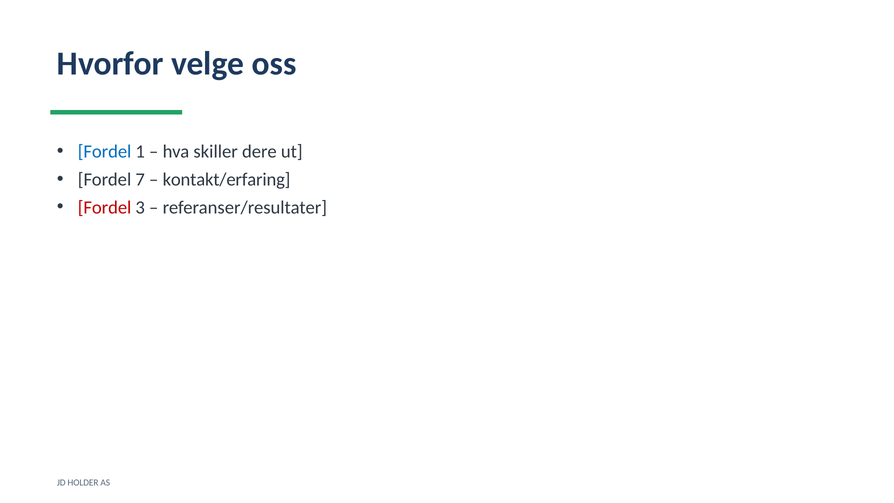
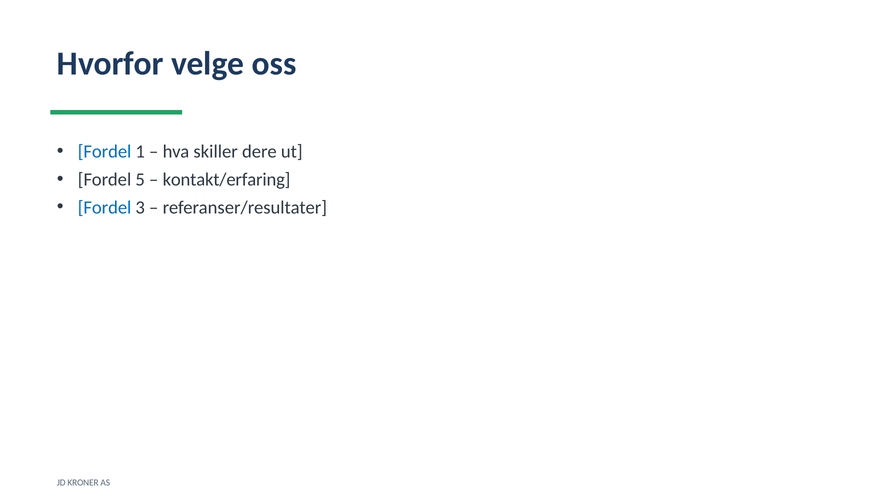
7: 7 -> 5
Fordel at (105, 207) colour: red -> blue
HOLDER: HOLDER -> KRONER
